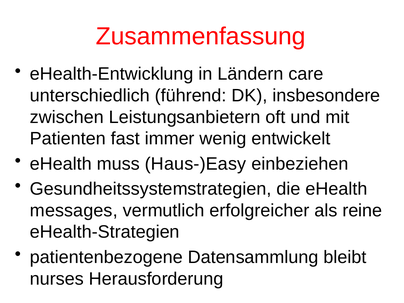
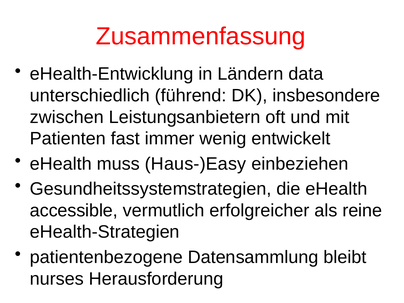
care: care -> data
messages: messages -> accessible
